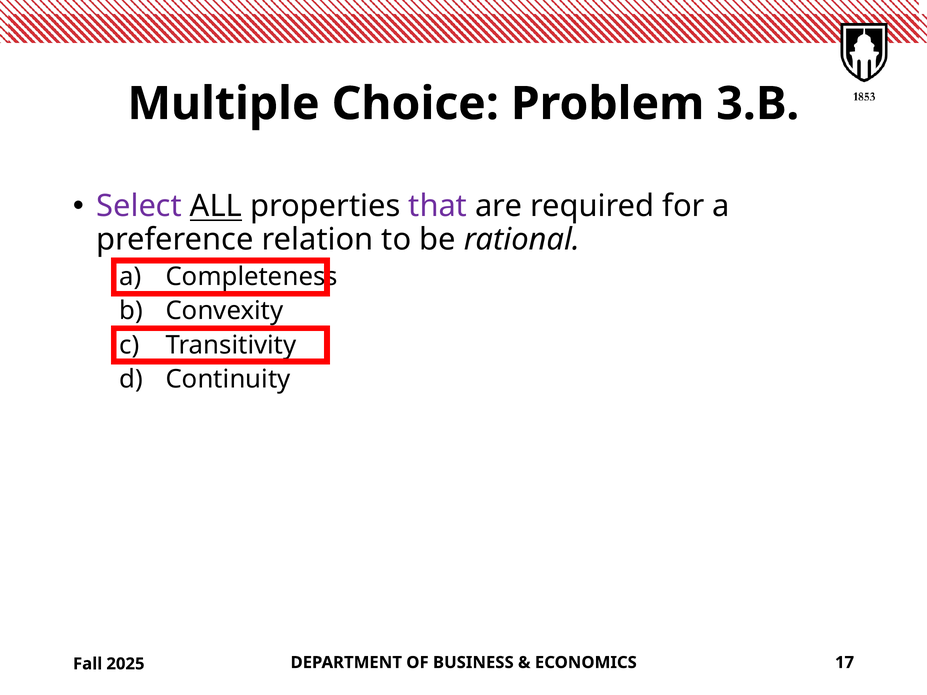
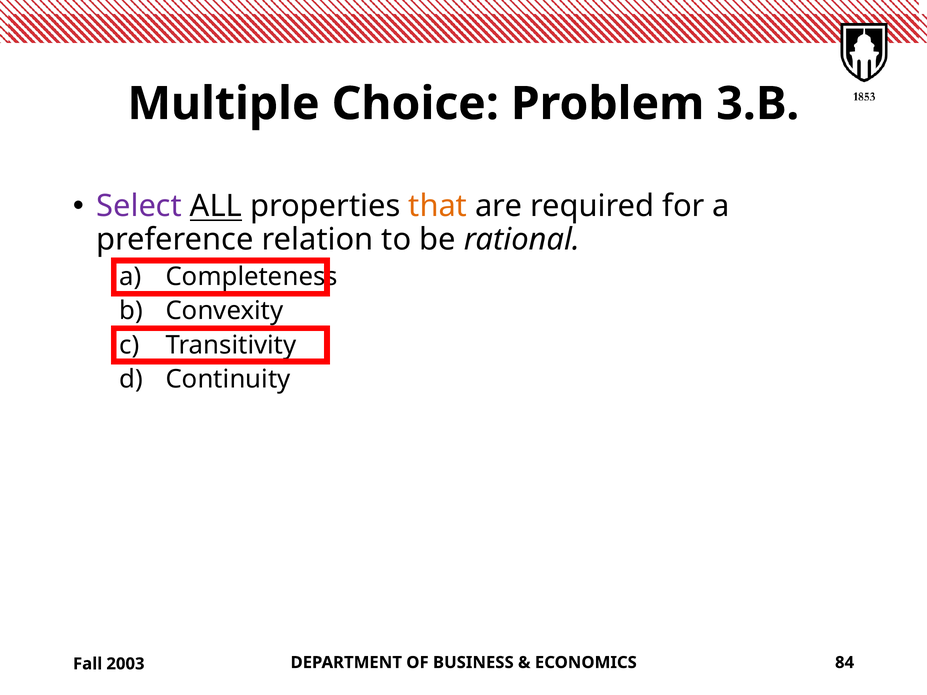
that colour: purple -> orange
17: 17 -> 84
2025: 2025 -> 2003
